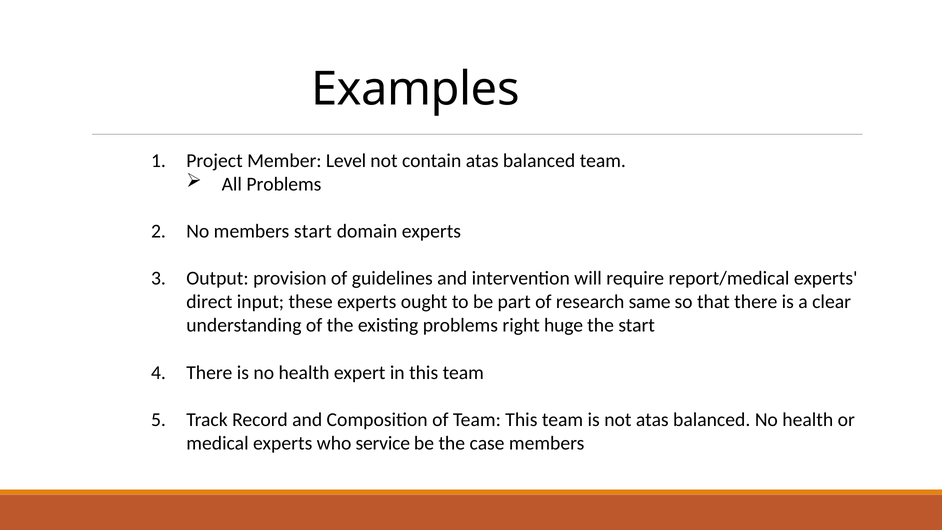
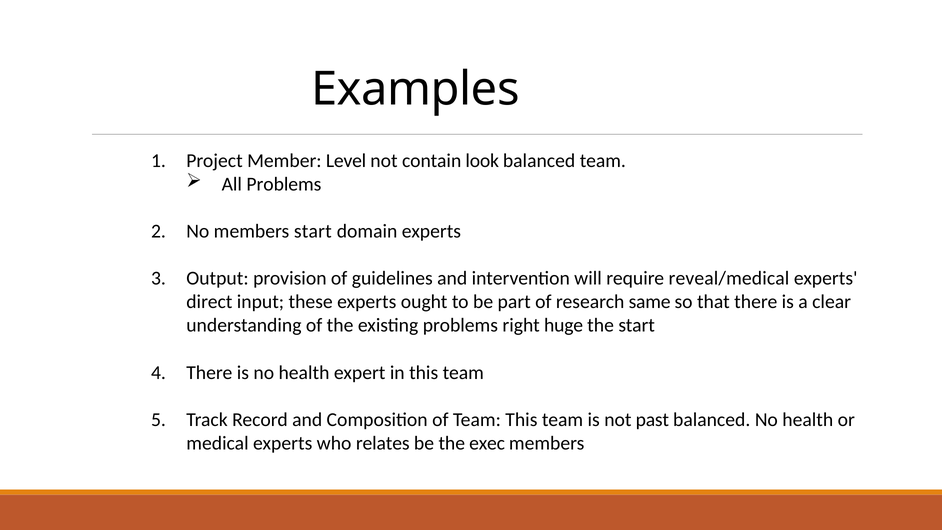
contain atas: atas -> look
report/medical: report/medical -> reveal/medical
not atas: atas -> past
service: service -> relates
case: case -> exec
